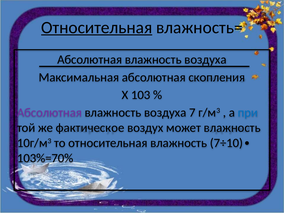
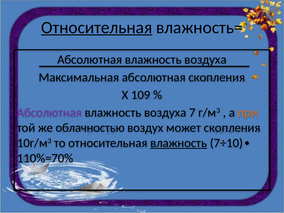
103: 103 -> 109
при colour: blue -> orange
фактическое: фактическое -> облачностью
может влажность: влажность -> скопления
влажность at (179, 143) underline: none -> present
103%=70%: 103%=70% -> 110%=70%
